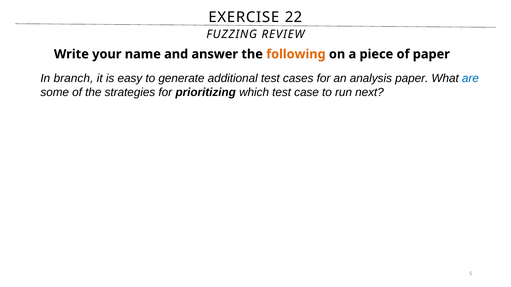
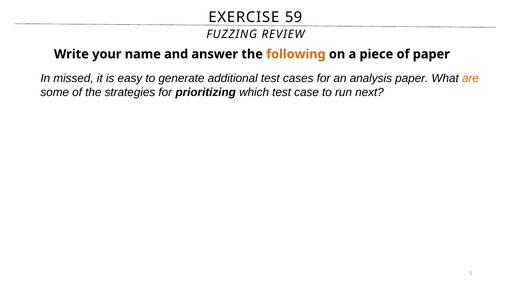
22: 22 -> 59
branch: branch -> missed
are colour: blue -> orange
